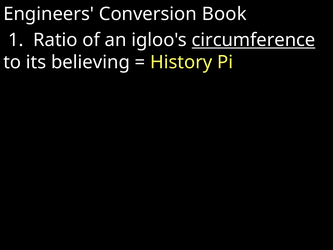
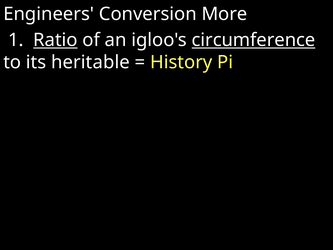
Book: Book -> More
Ratio underline: none -> present
believing: believing -> heritable
